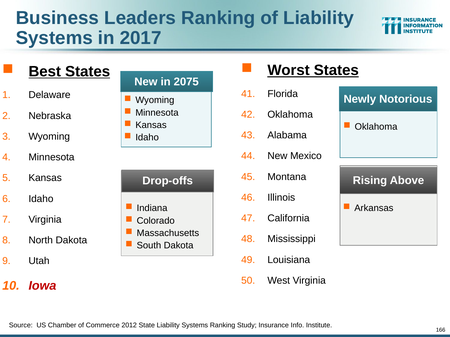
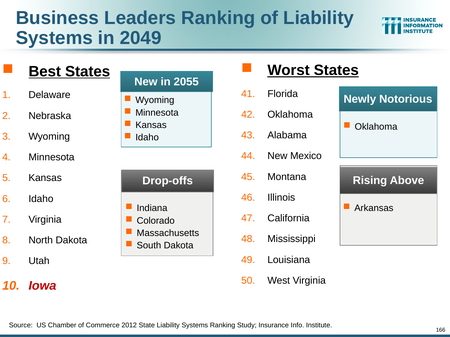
2017: 2017 -> 2049
2075: 2075 -> 2055
